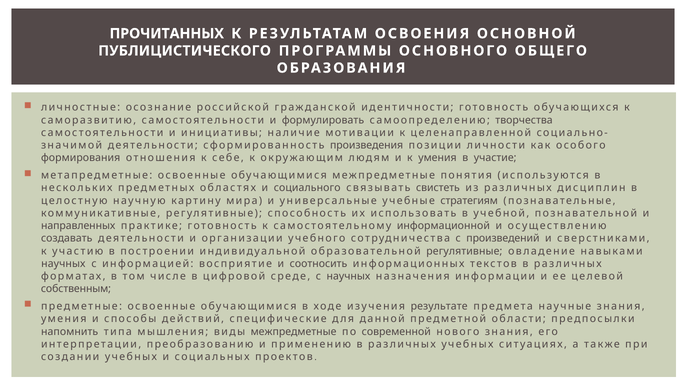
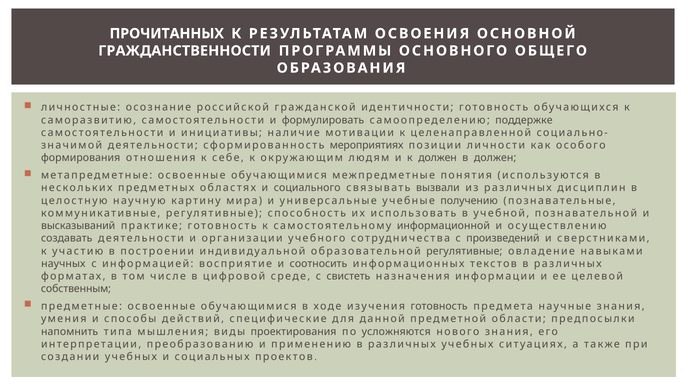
ПУБЛИЦИСТИЧЕСКОГО: ПУБЛИЦИСТИЧЕСКОГО -> ГРАЖДАНСТВЕННОСТИ
творчества: творчества -> поддержке
произведения: произведения -> мероприятиях
к умения: умения -> должен
в участие: участие -> должен
свистеть: свистеть -> вызвали
стратегиям: стратегиям -> получению
направленных: направленных -> высказываний
с научных: научных -> свистеть
изучения результате: результате -> готовность
виды межпредметные: межпредметные -> проектирования
современной: современной -> усложняются
